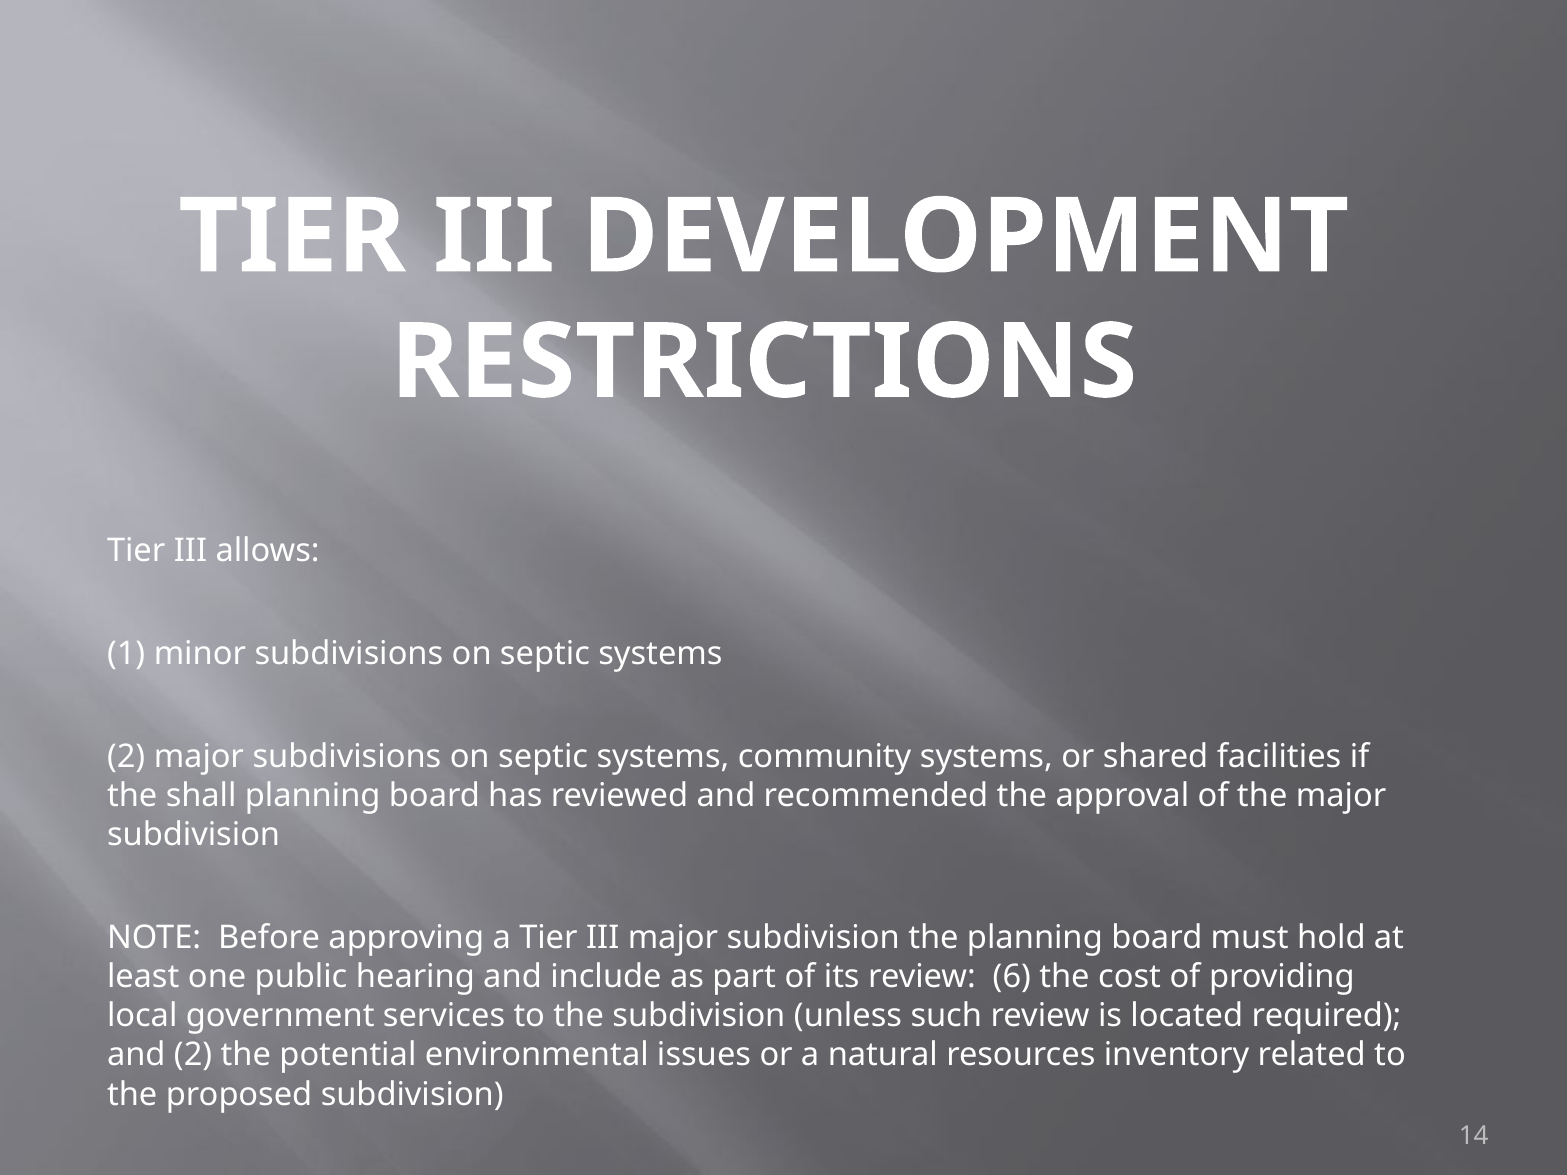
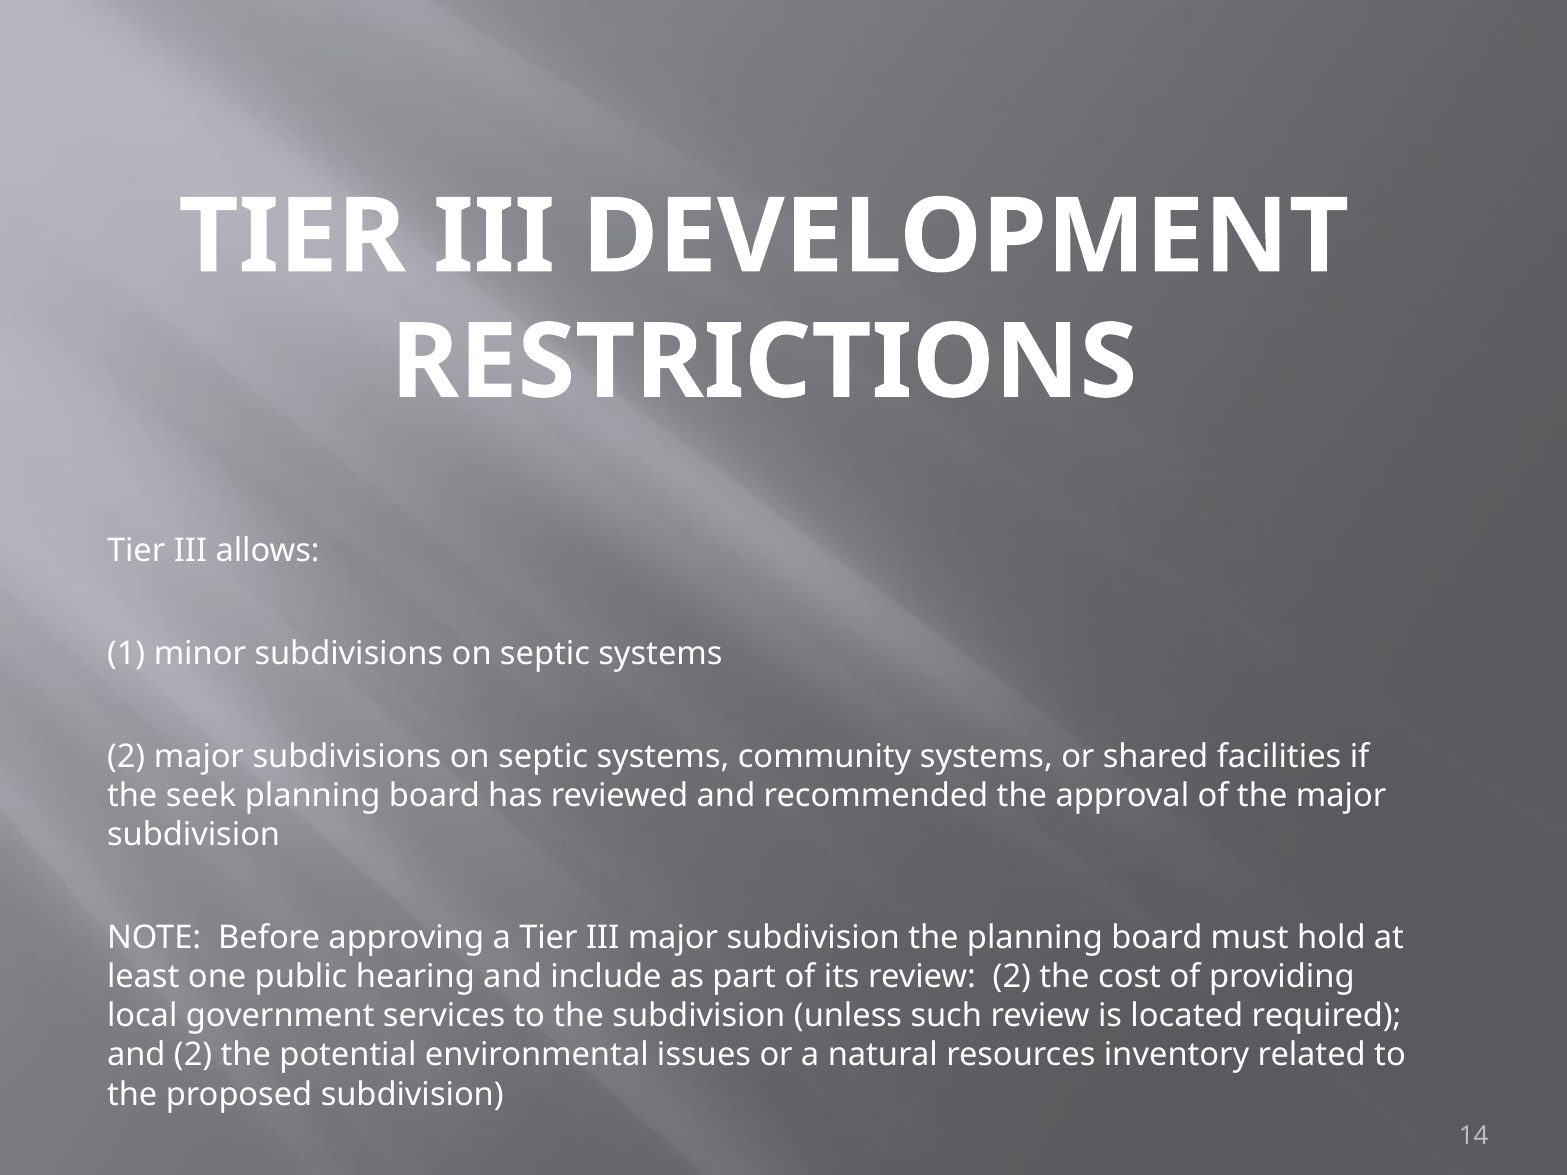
shall: shall -> seek
review 6: 6 -> 2
